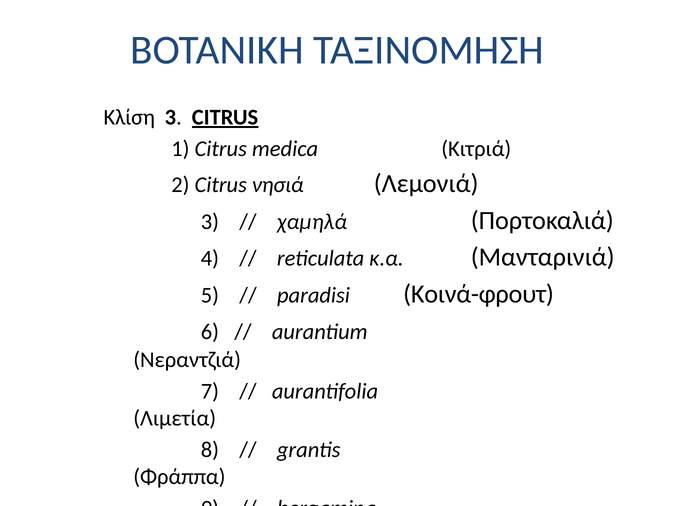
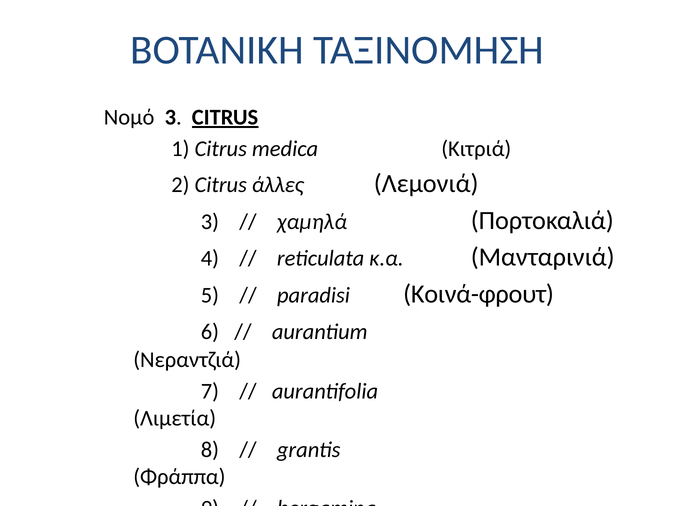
Κλίση: Κλίση -> Νομό
νησιά: νησιά -> άλλες
